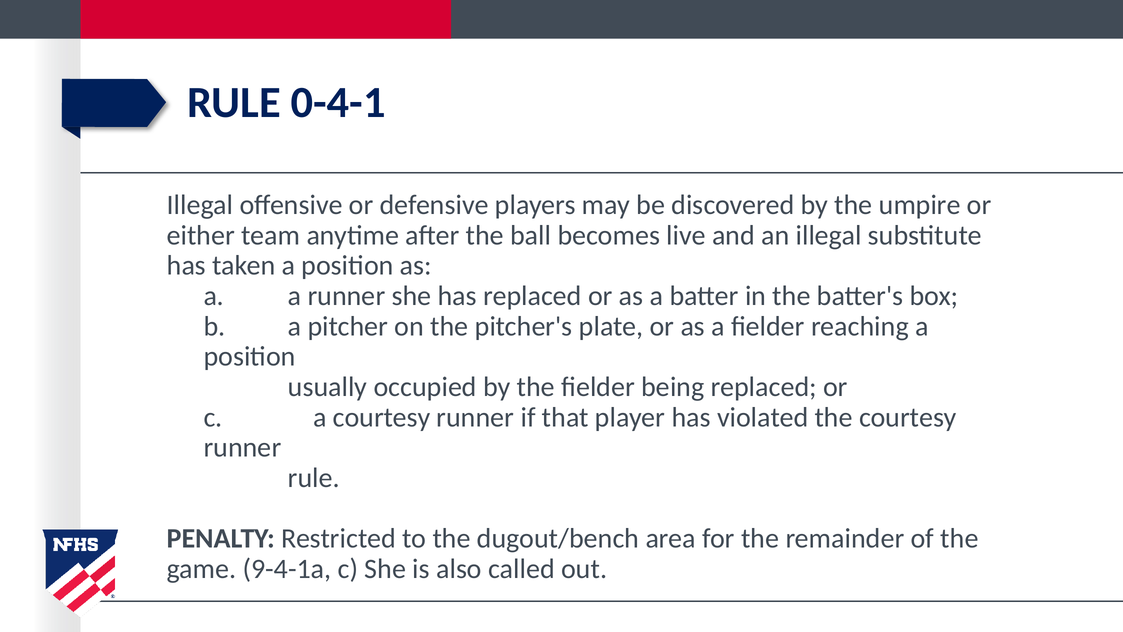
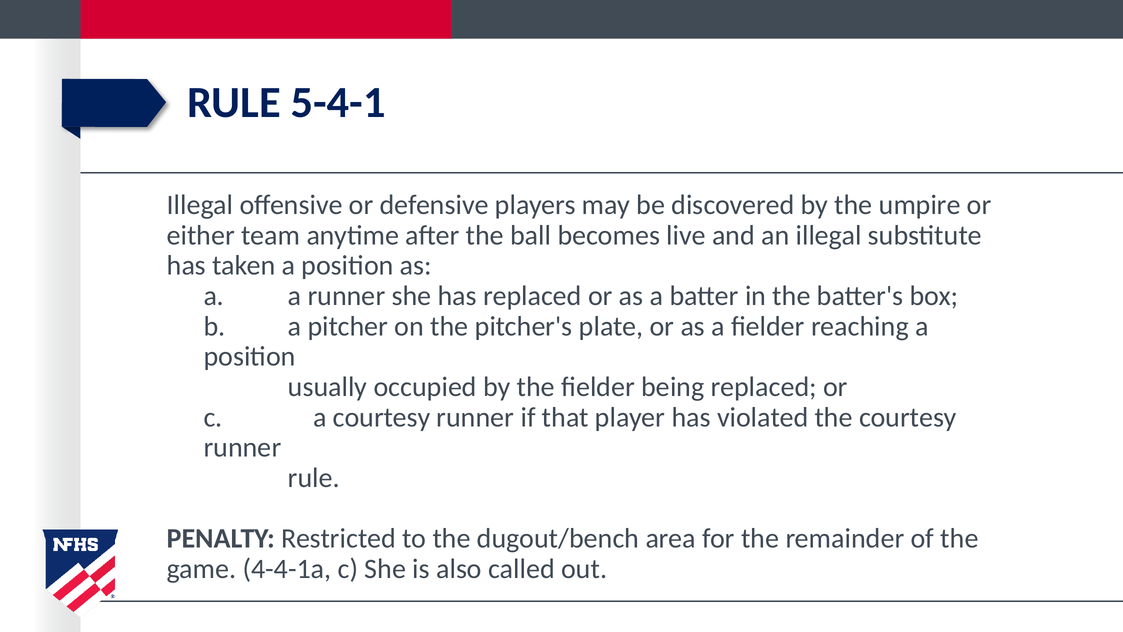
0-4-1: 0-4-1 -> 5-4-1
9-4-1a: 9-4-1a -> 4-4-1a
